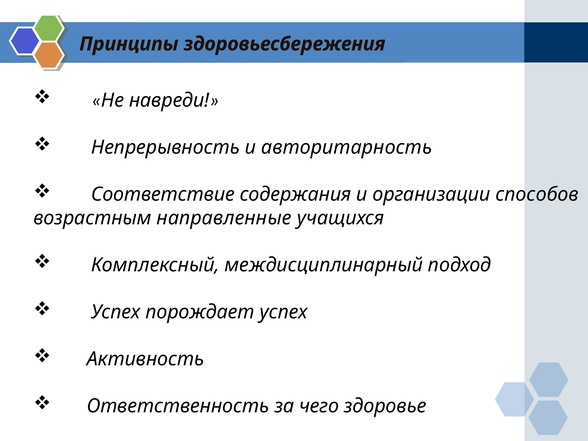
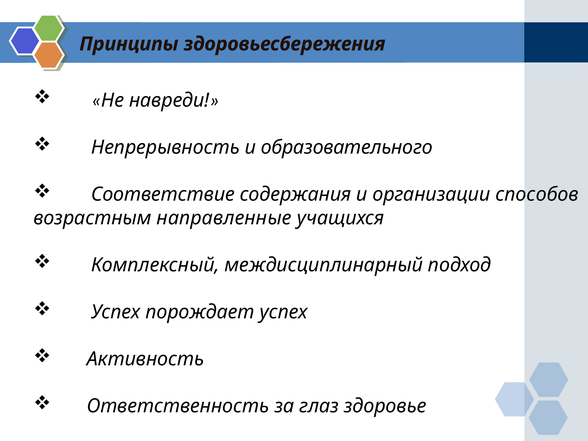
авторитарность: авторитарность -> образовательного
чего: чего -> глаз
